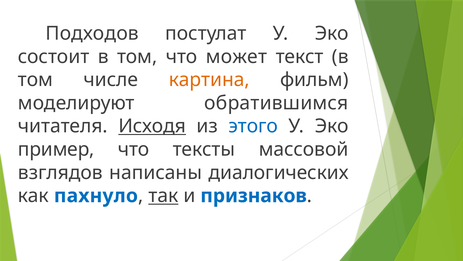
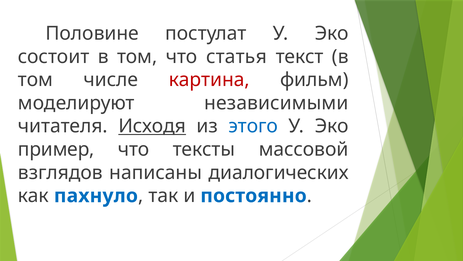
Подходов: Подходов -> Половине
может: может -> статья
картина colour: orange -> red
обратившимся: обратившимся -> независимыми
так underline: present -> none
признаков: признаков -> постоянно
